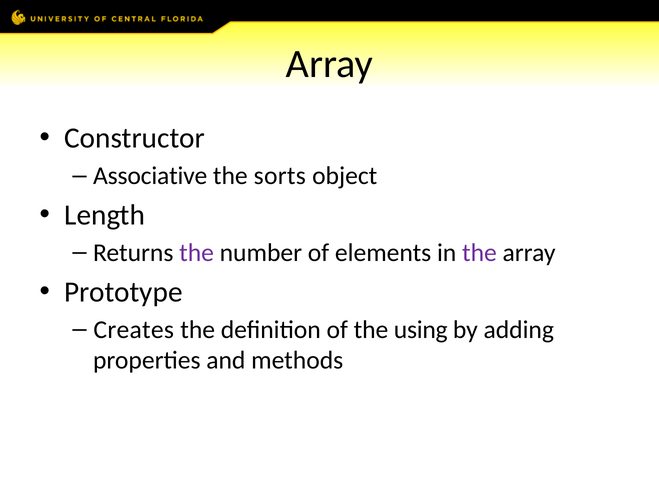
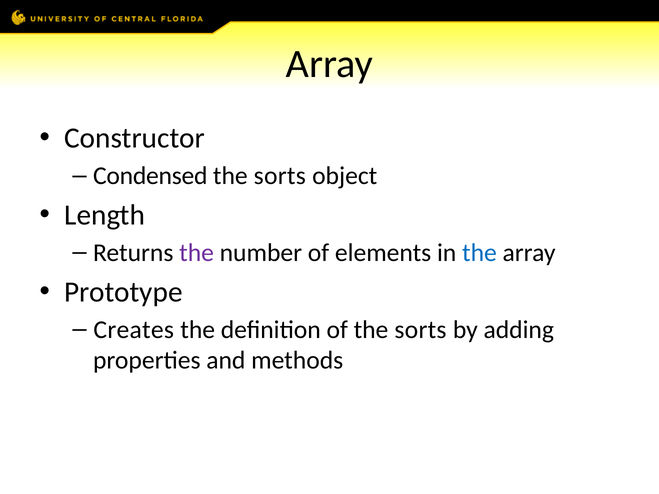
Associative: Associative -> Condensed
the at (479, 253) colour: purple -> blue
of the using: using -> sorts
